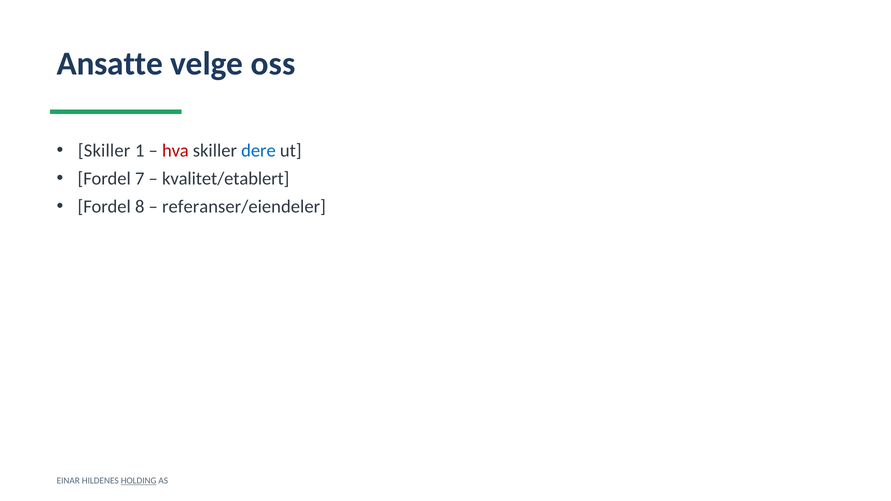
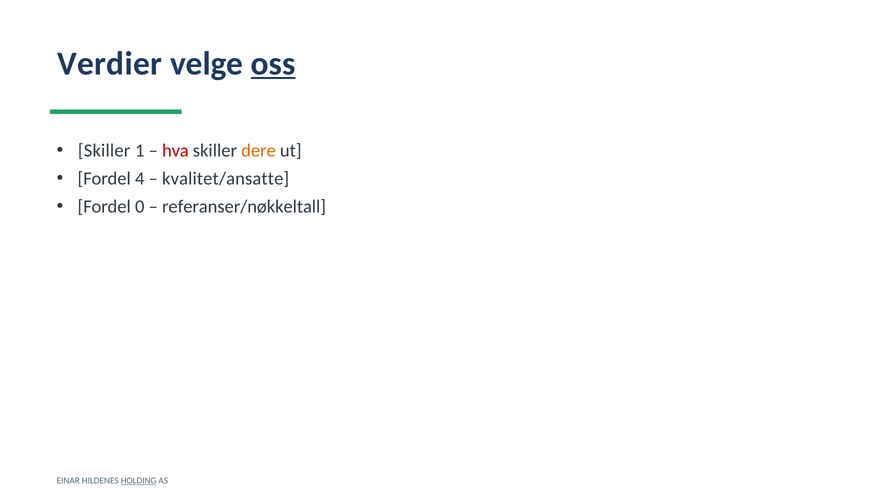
Ansatte: Ansatte -> Verdier
oss underline: none -> present
dere colour: blue -> orange
7: 7 -> 4
kvalitet/etablert: kvalitet/etablert -> kvalitet/ansatte
8: 8 -> 0
referanser/eiendeler: referanser/eiendeler -> referanser/nøkkeltall
